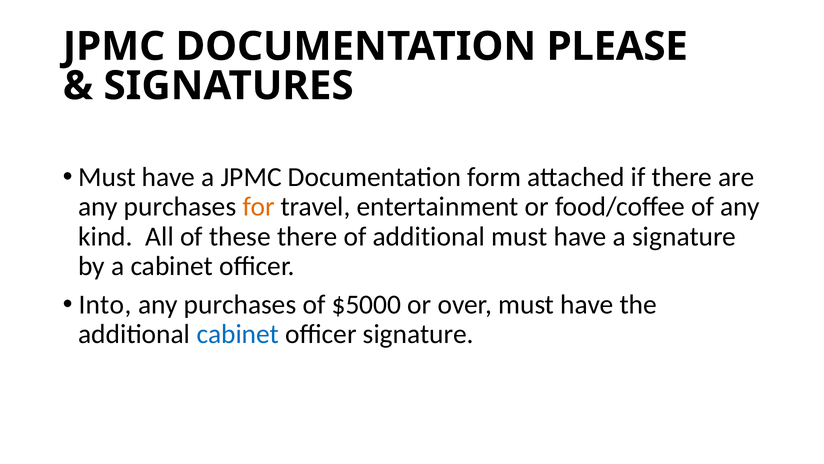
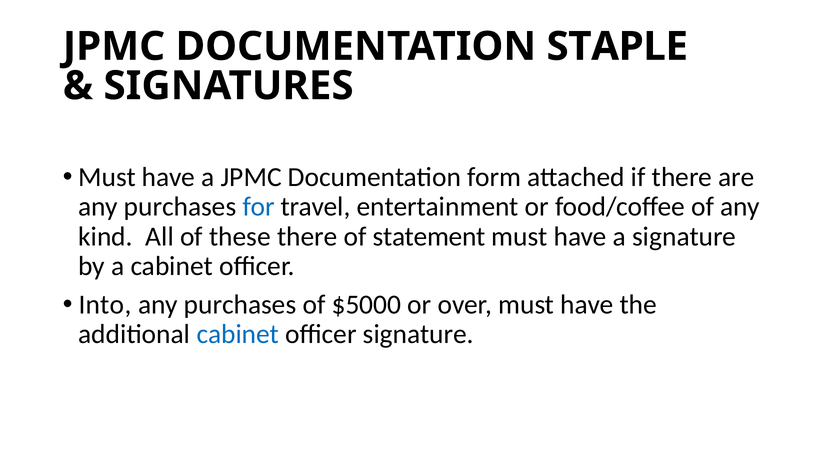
PLEASE: PLEASE -> STAPLE
for colour: orange -> blue
of additional: additional -> statement
